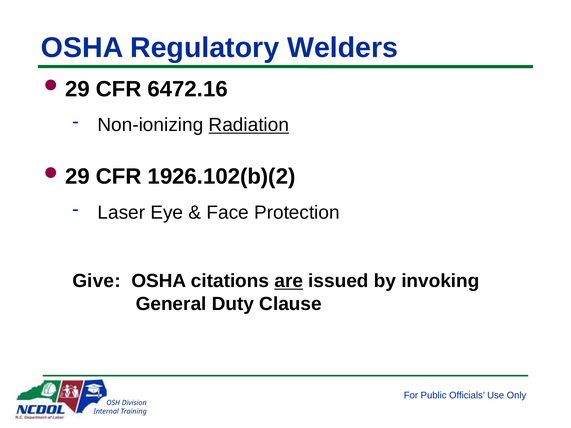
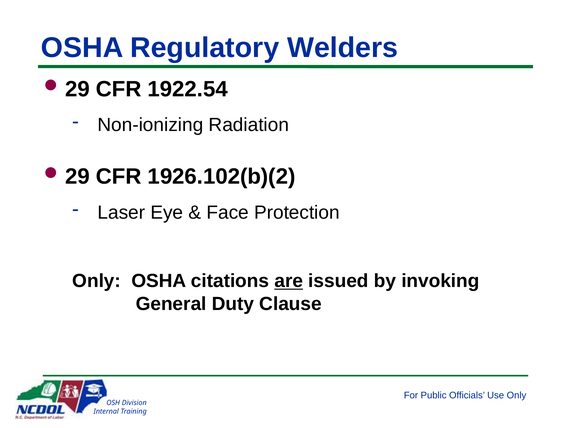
6472.16: 6472.16 -> 1922.54
Radiation underline: present -> none
Give at (97, 281): Give -> Only
